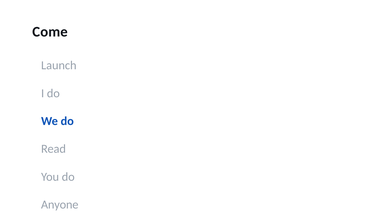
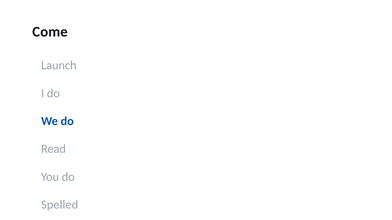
Anyone: Anyone -> Spelled
